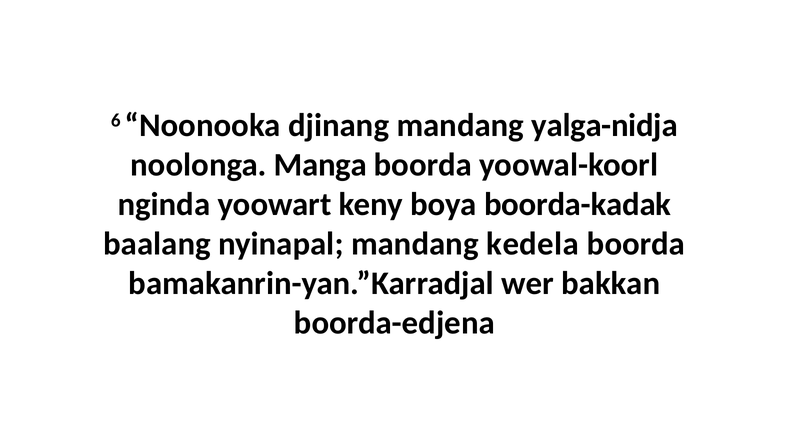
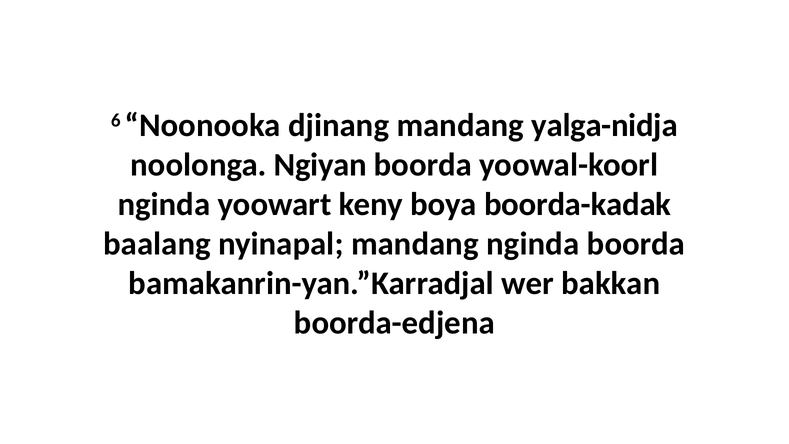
Manga: Manga -> Ngiyan
mandang kedela: kedela -> nginda
